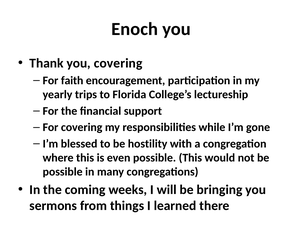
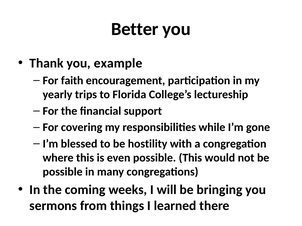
Enoch: Enoch -> Better
you covering: covering -> example
